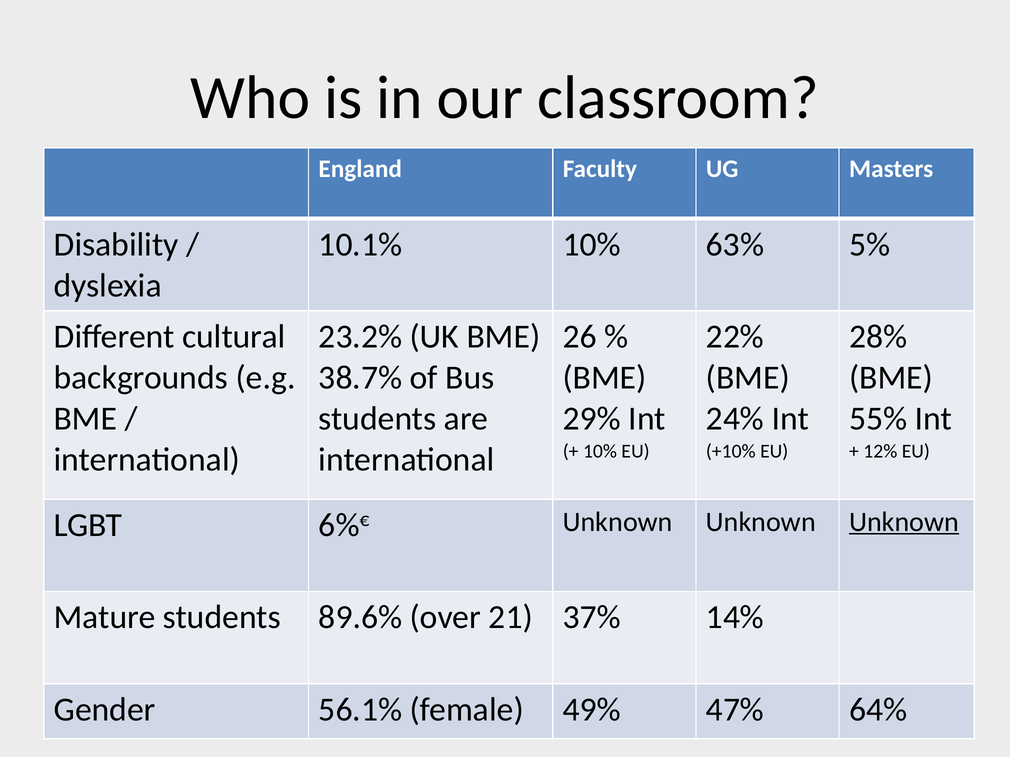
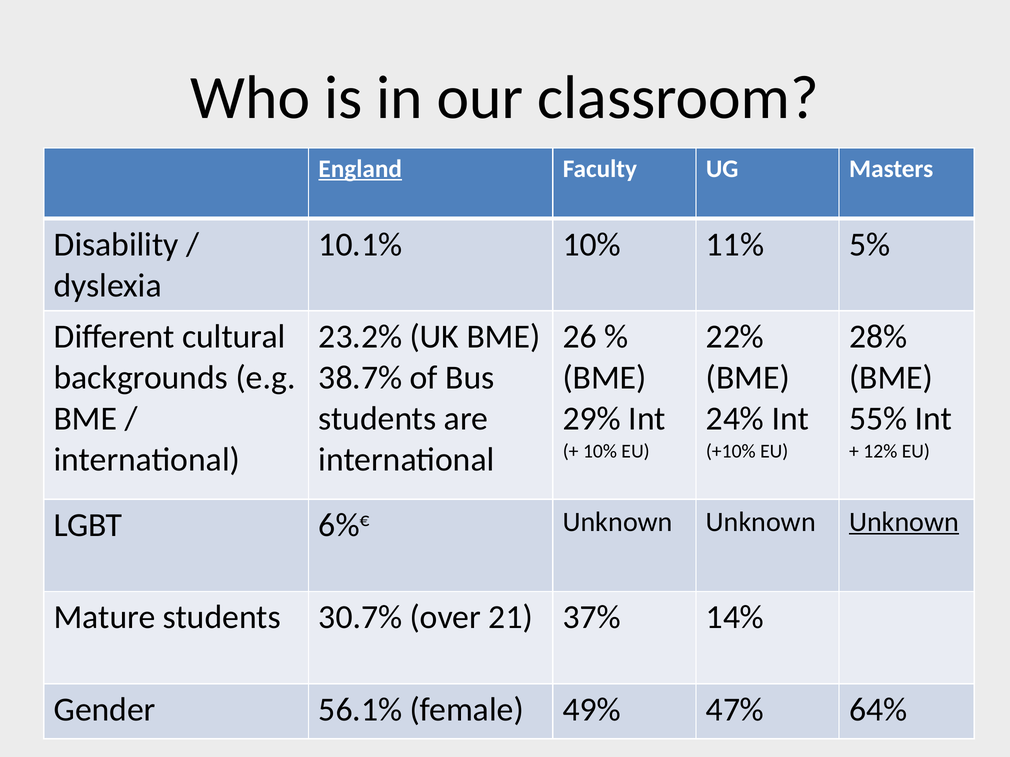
England underline: none -> present
63%: 63% -> 11%
89.6%: 89.6% -> 30.7%
